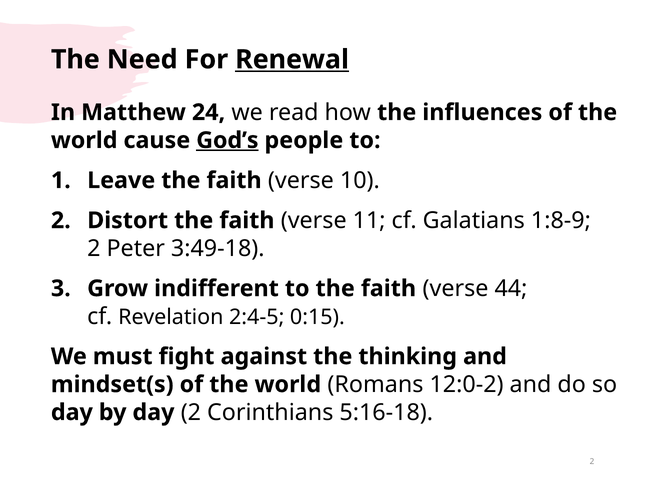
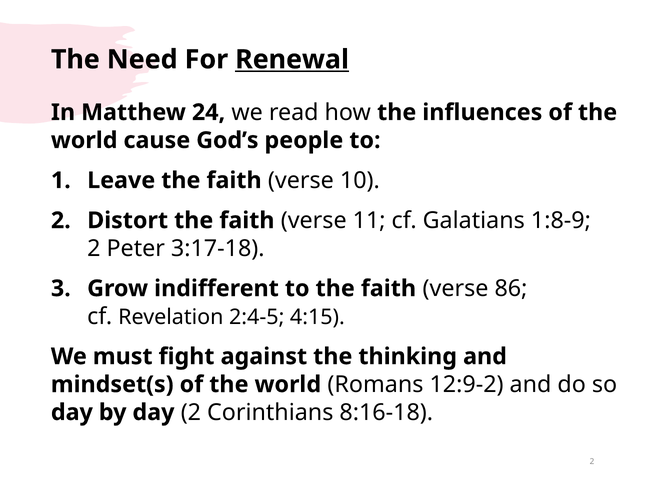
God’s underline: present -> none
3:49-18: 3:49-18 -> 3:17-18
44: 44 -> 86
0:15: 0:15 -> 4:15
12:0-2: 12:0-2 -> 12:9-2
5:16-18: 5:16-18 -> 8:16-18
